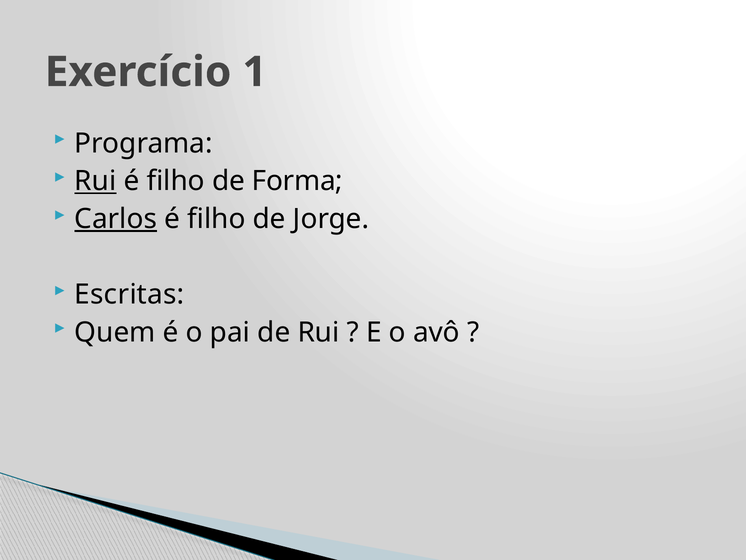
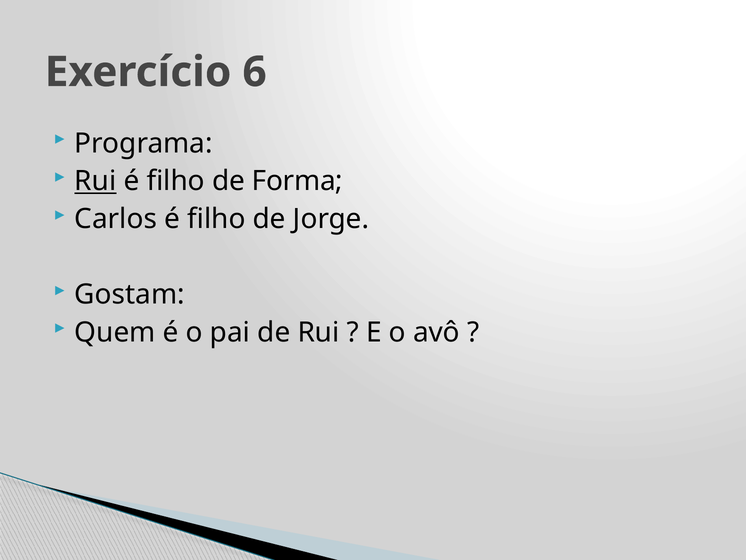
1: 1 -> 6
Carlos underline: present -> none
Escritas: Escritas -> Gostam
